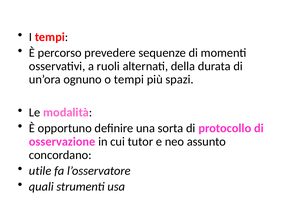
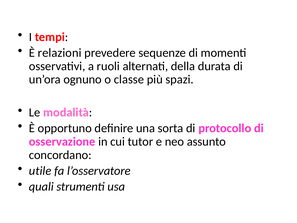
percorso: percorso -> relazioni
o tempi: tempi -> classe
